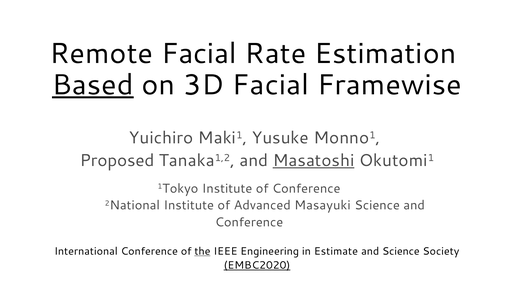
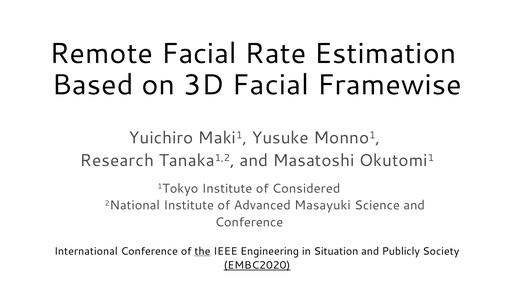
Based underline: present -> none
Proposed: Proposed -> Research
Masatoshi underline: present -> none
of Conference: Conference -> Considered
Estimate: Estimate -> Situation
and Science: Science -> Publicly
